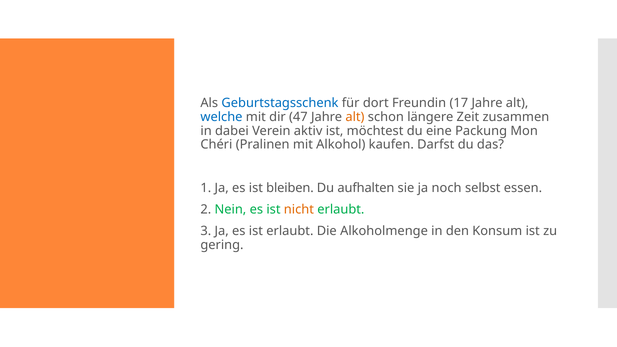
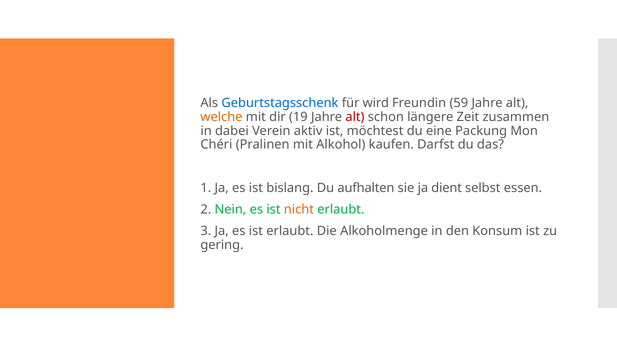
dort: dort -> wird
17: 17 -> 59
welche colour: blue -> orange
47: 47 -> 19
alt at (355, 117) colour: orange -> red
bleiben: bleiben -> bislang
noch: noch -> dient
